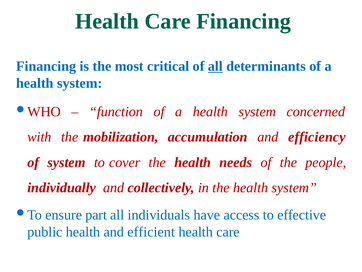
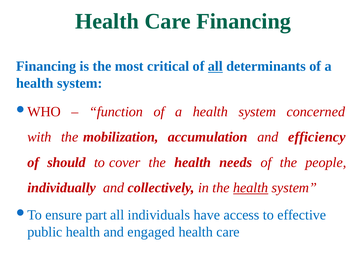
of system: system -> should
health at (251, 187) underline: none -> present
efficient: efficient -> engaged
